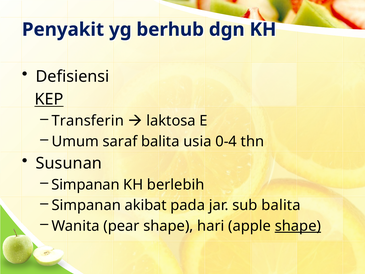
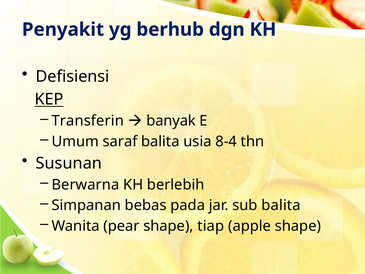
laktosa: laktosa -> banyak
0-4: 0-4 -> 8-4
Simpanan at (86, 185): Simpanan -> Berwarna
akibat: akibat -> bebas
hari: hari -> tiap
shape at (298, 226) underline: present -> none
